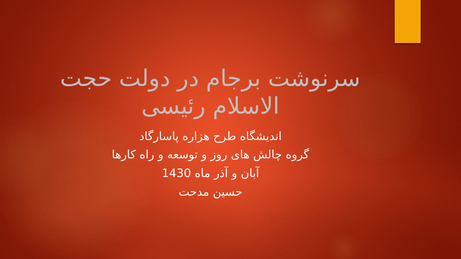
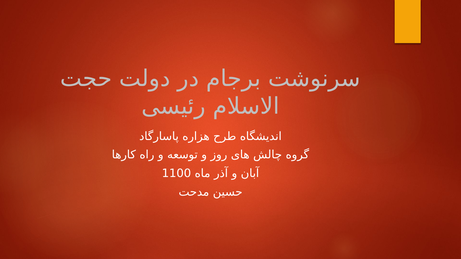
1430: 1430 -> 1100
